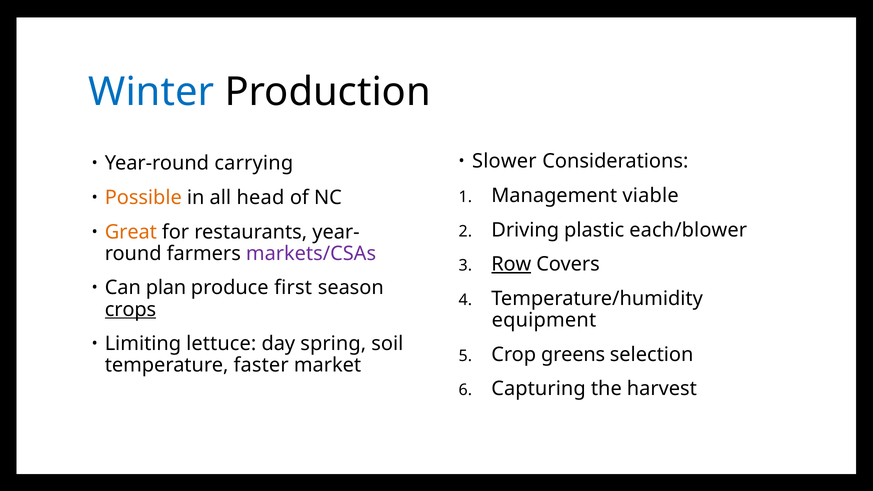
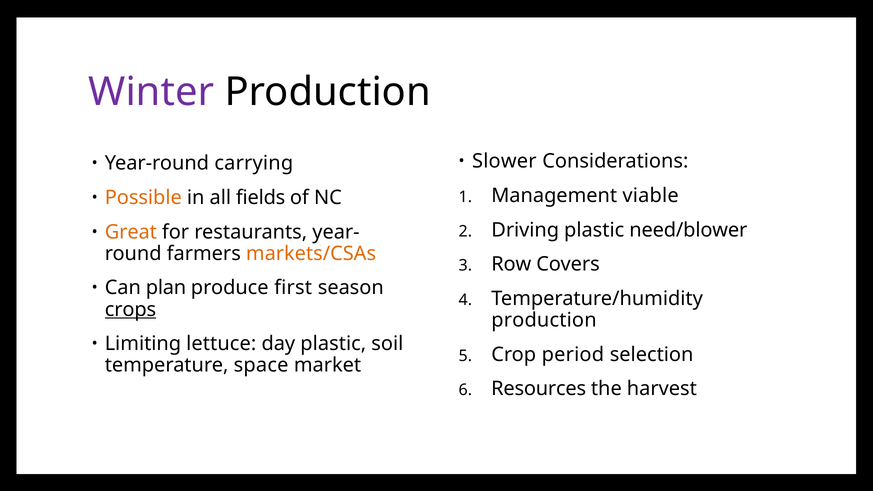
Winter colour: blue -> purple
head: head -> fields
each/blower: each/blower -> need/blower
markets/CSAs colour: purple -> orange
Row underline: present -> none
equipment at (544, 320): equipment -> production
day spring: spring -> plastic
greens: greens -> period
faster: faster -> space
Capturing: Capturing -> Resources
